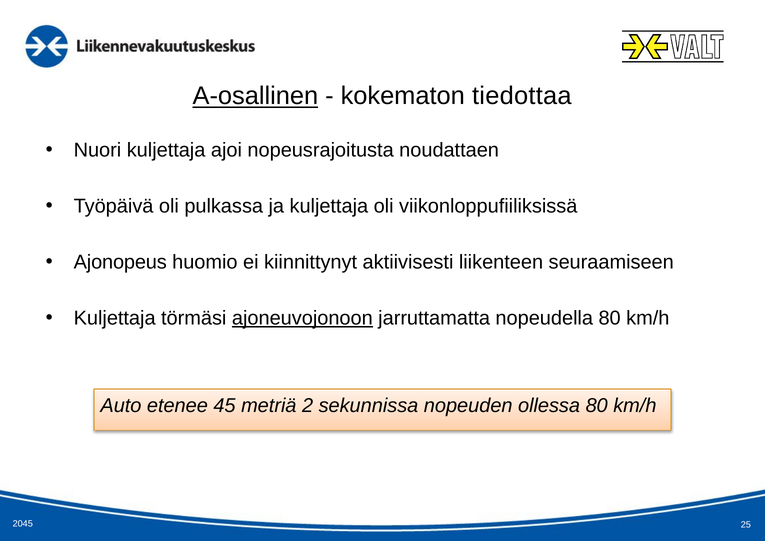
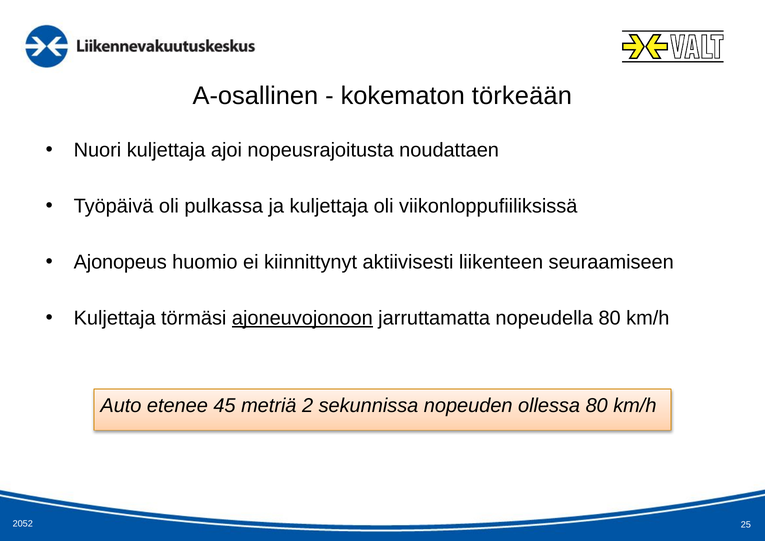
A-osallinen underline: present -> none
tiedottaa: tiedottaa -> törkeään
2045: 2045 -> 2052
